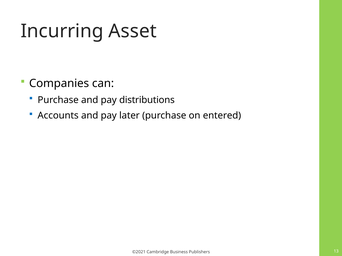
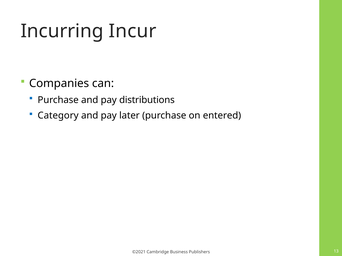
Asset: Asset -> Incur
Accounts: Accounts -> Category
